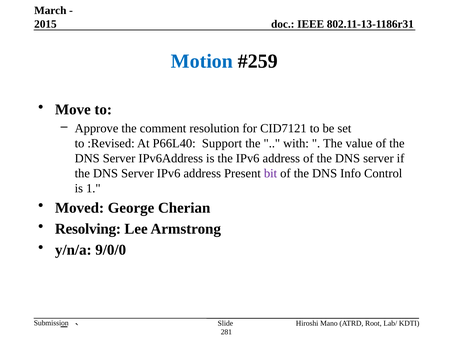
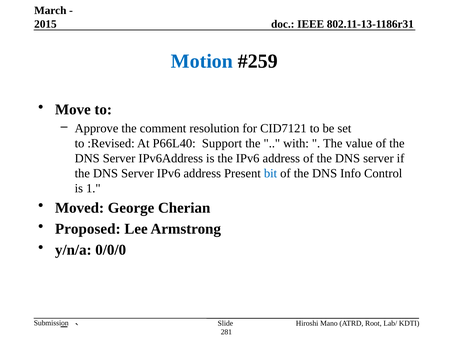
bit colour: purple -> blue
Resolving: Resolving -> Proposed
9/0/0: 9/0/0 -> 0/0/0
